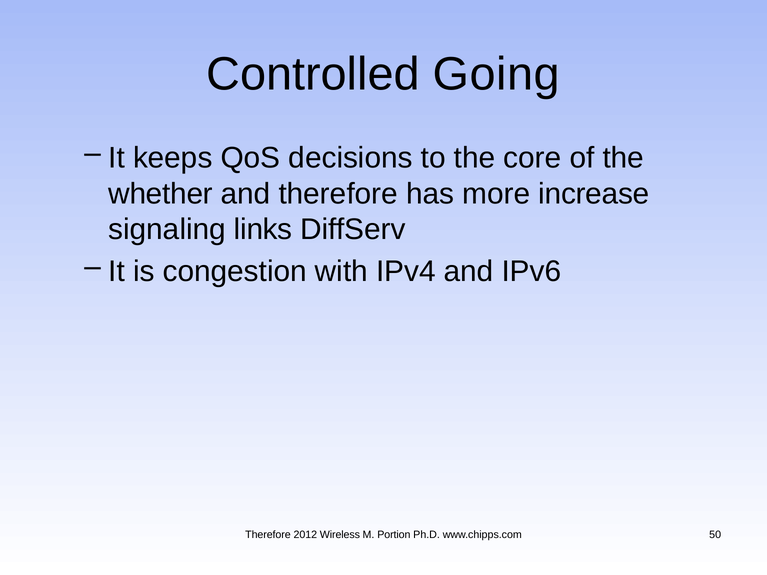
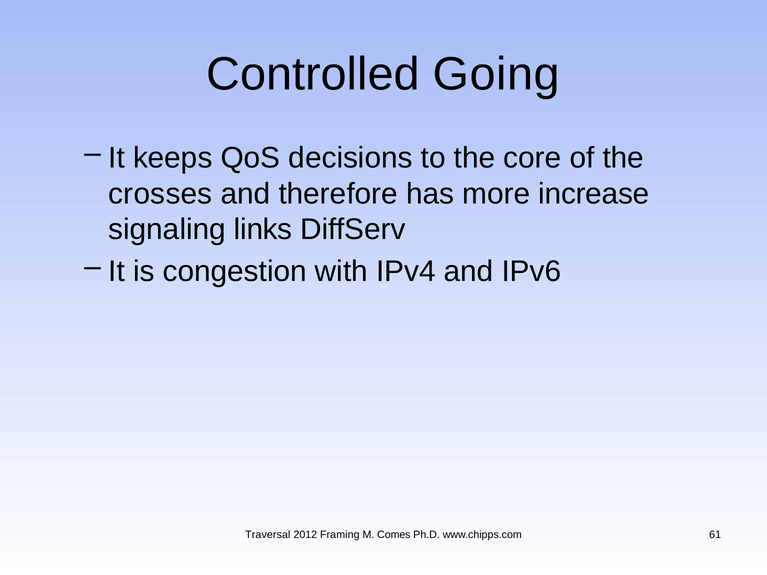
whether: whether -> crosses
Therefore at (268, 535): Therefore -> Traversal
Wireless: Wireless -> Framing
Portion: Portion -> Comes
50: 50 -> 61
